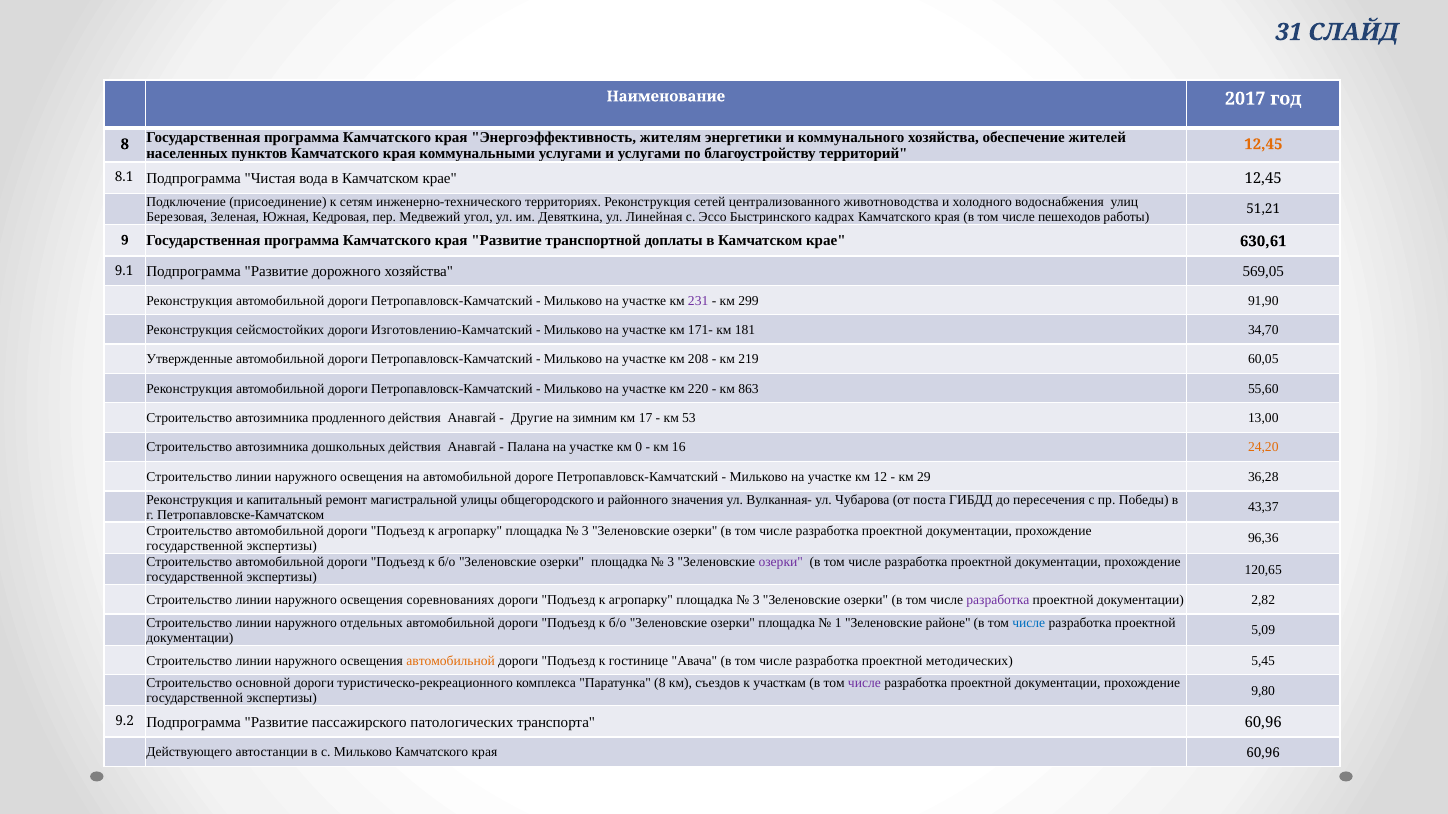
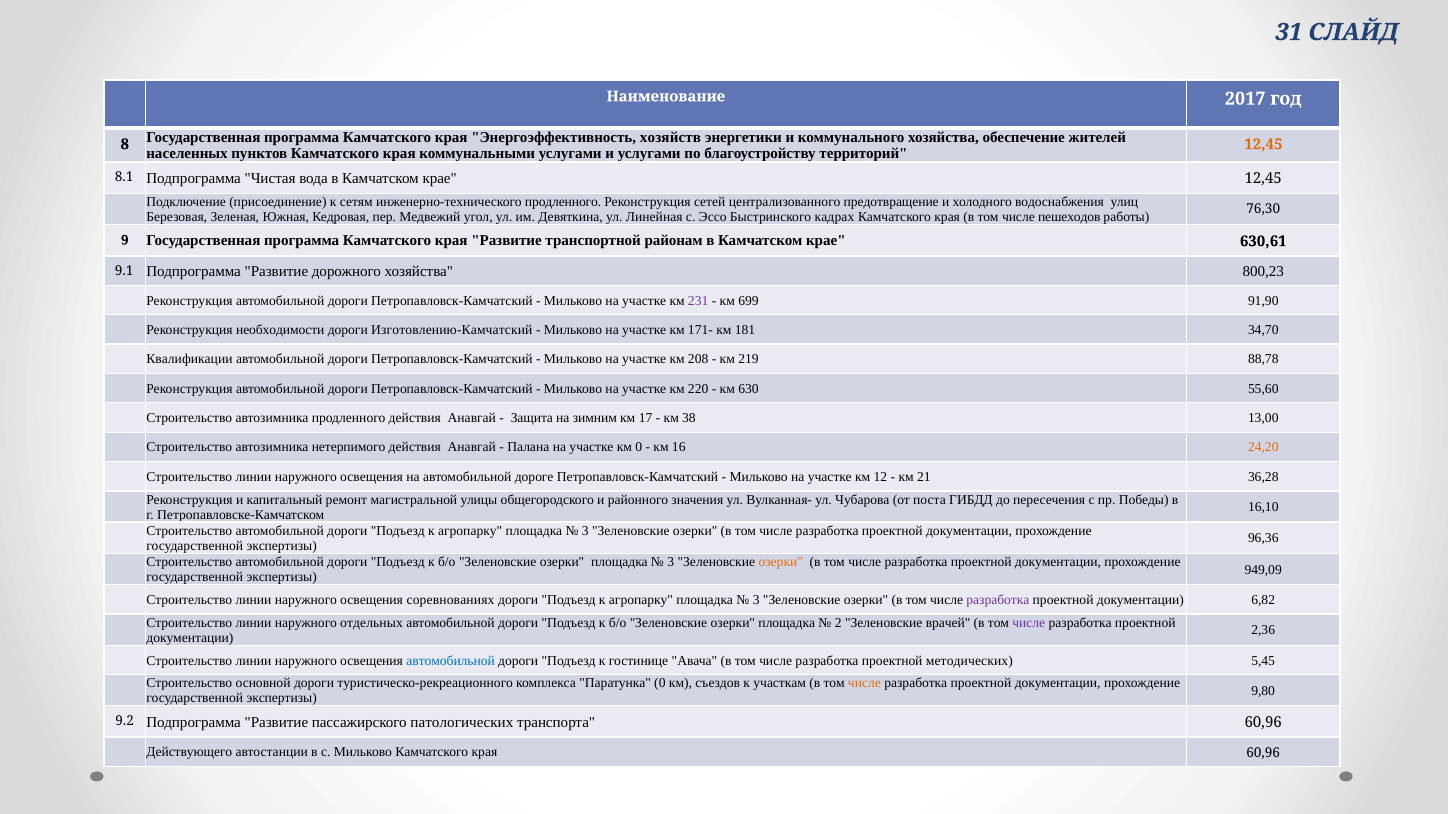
жителям: жителям -> хозяйств
инженерно-технического территориях: территориях -> продленного
животноводства: животноводства -> предотвращение
51,21: 51,21 -> 76,30
доплаты: доплаты -> районам
569,05: 569,05 -> 800,23
299: 299 -> 699
сейсмостойких: сейсмостойких -> необходимости
Утвержденные: Утвержденные -> Квалификации
60,05: 60,05 -> 88,78
863: 863 -> 630
Другие: Другие -> Защита
53: 53 -> 38
дошкольных: дошкольных -> нетерпимого
29: 29 -> 21
43,37: 43,37 -> 16,10
озерки at (781, 562) colour: purple -> orange
120,65: 120,65 -> 949,09
2,82: 2,82 -> 6,82
1: 1 -> 2
районе: районе -> врачей
числе at (1029, 623) colour: blue -> purple
5,09: 5,09 -> 2,36
автомобильной at (451, 661) colour: orange -> blue
Паратунка 8: 8 -> 0
числе at (864, 684) colour: purple -> orange
